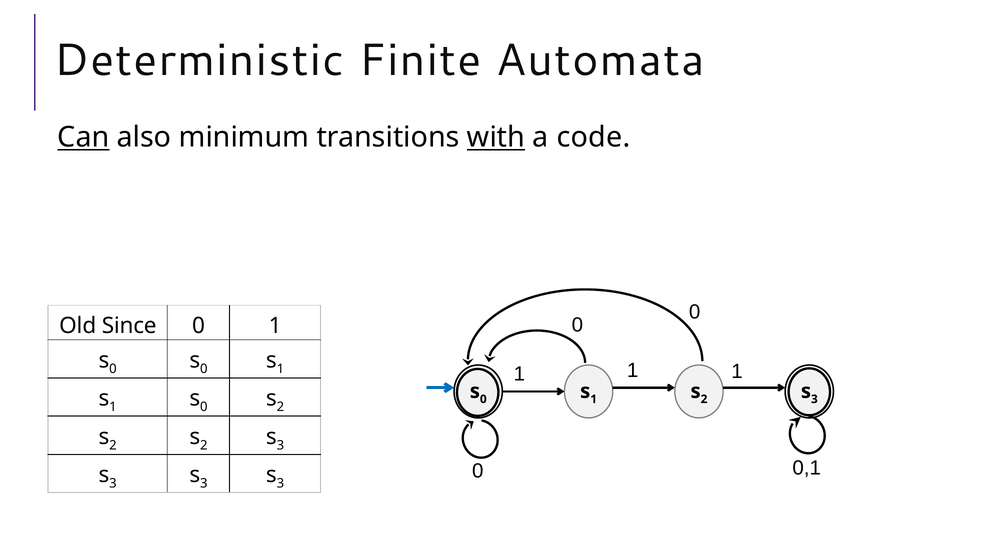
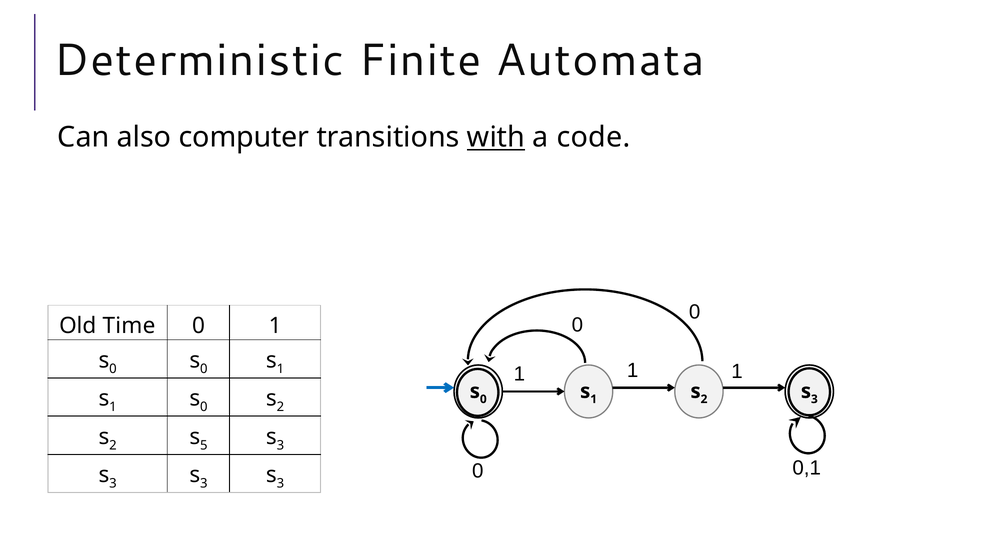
Can underline: present -> none
minimum: minimum -> computer
Since: Since -> Time
2 at (204, 445): 2 -> 5
